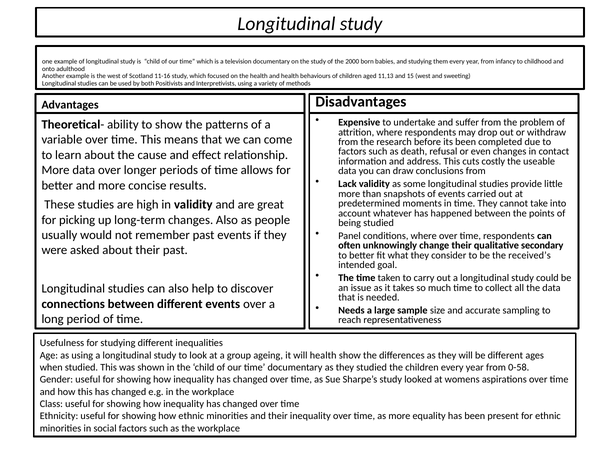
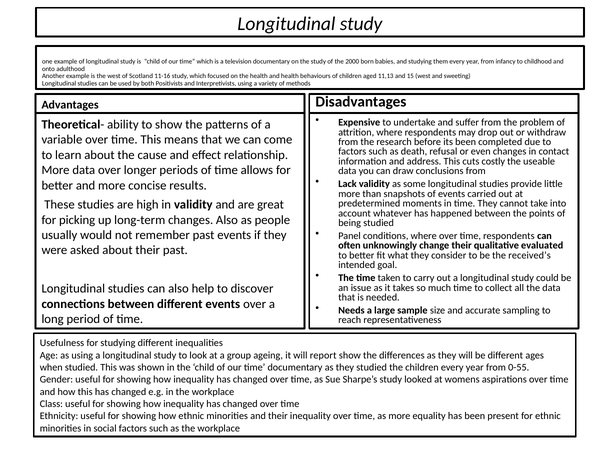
secondary: secondary -> evaluated
will health: health -> report
0-58: 0-58 -> 0-55
